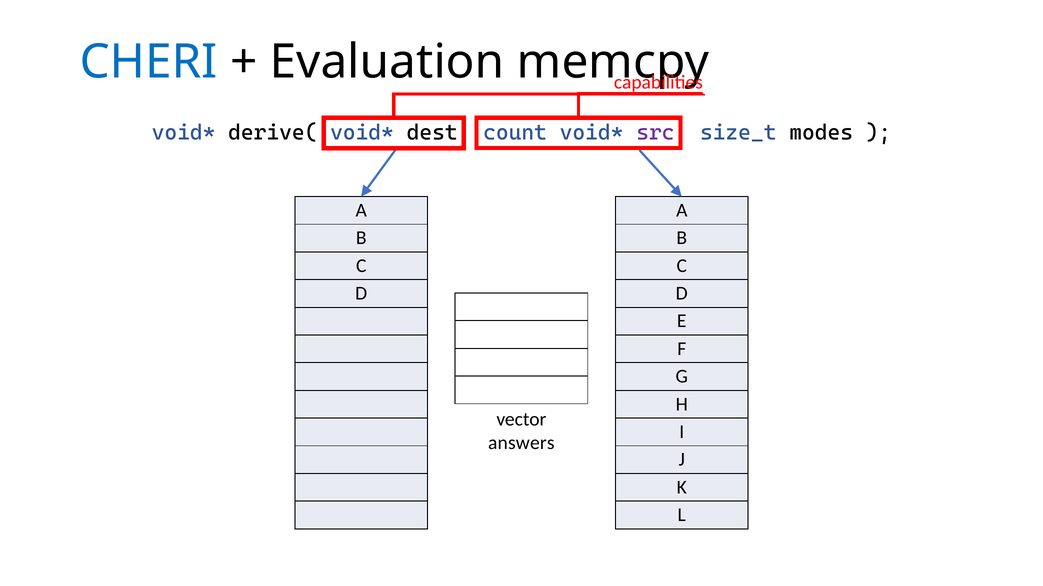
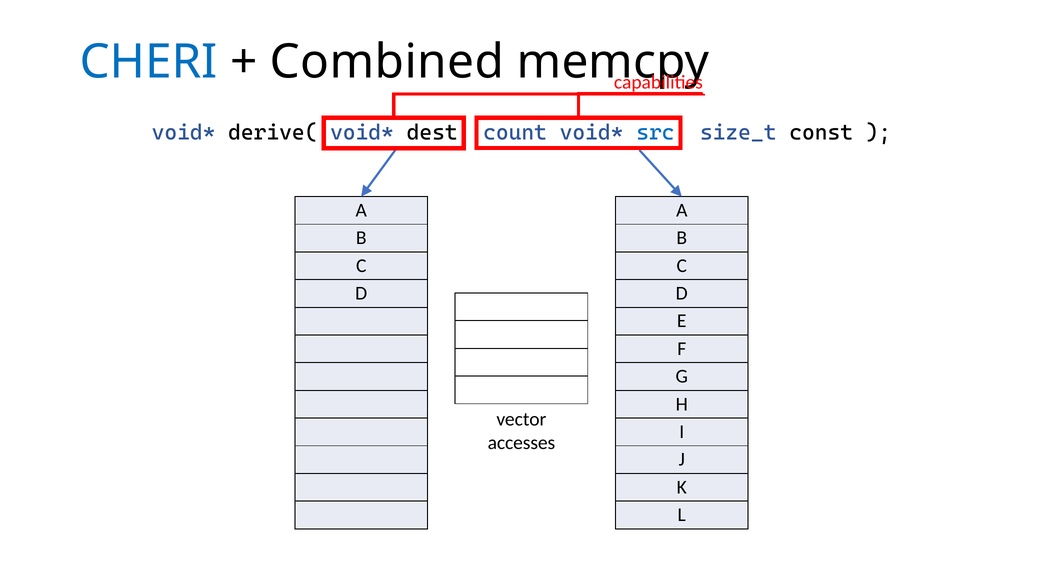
Evaluation: Evaluation -> Combined
src colour: purple -> blue
modes: modes -> const
answers: answers -> accesses
